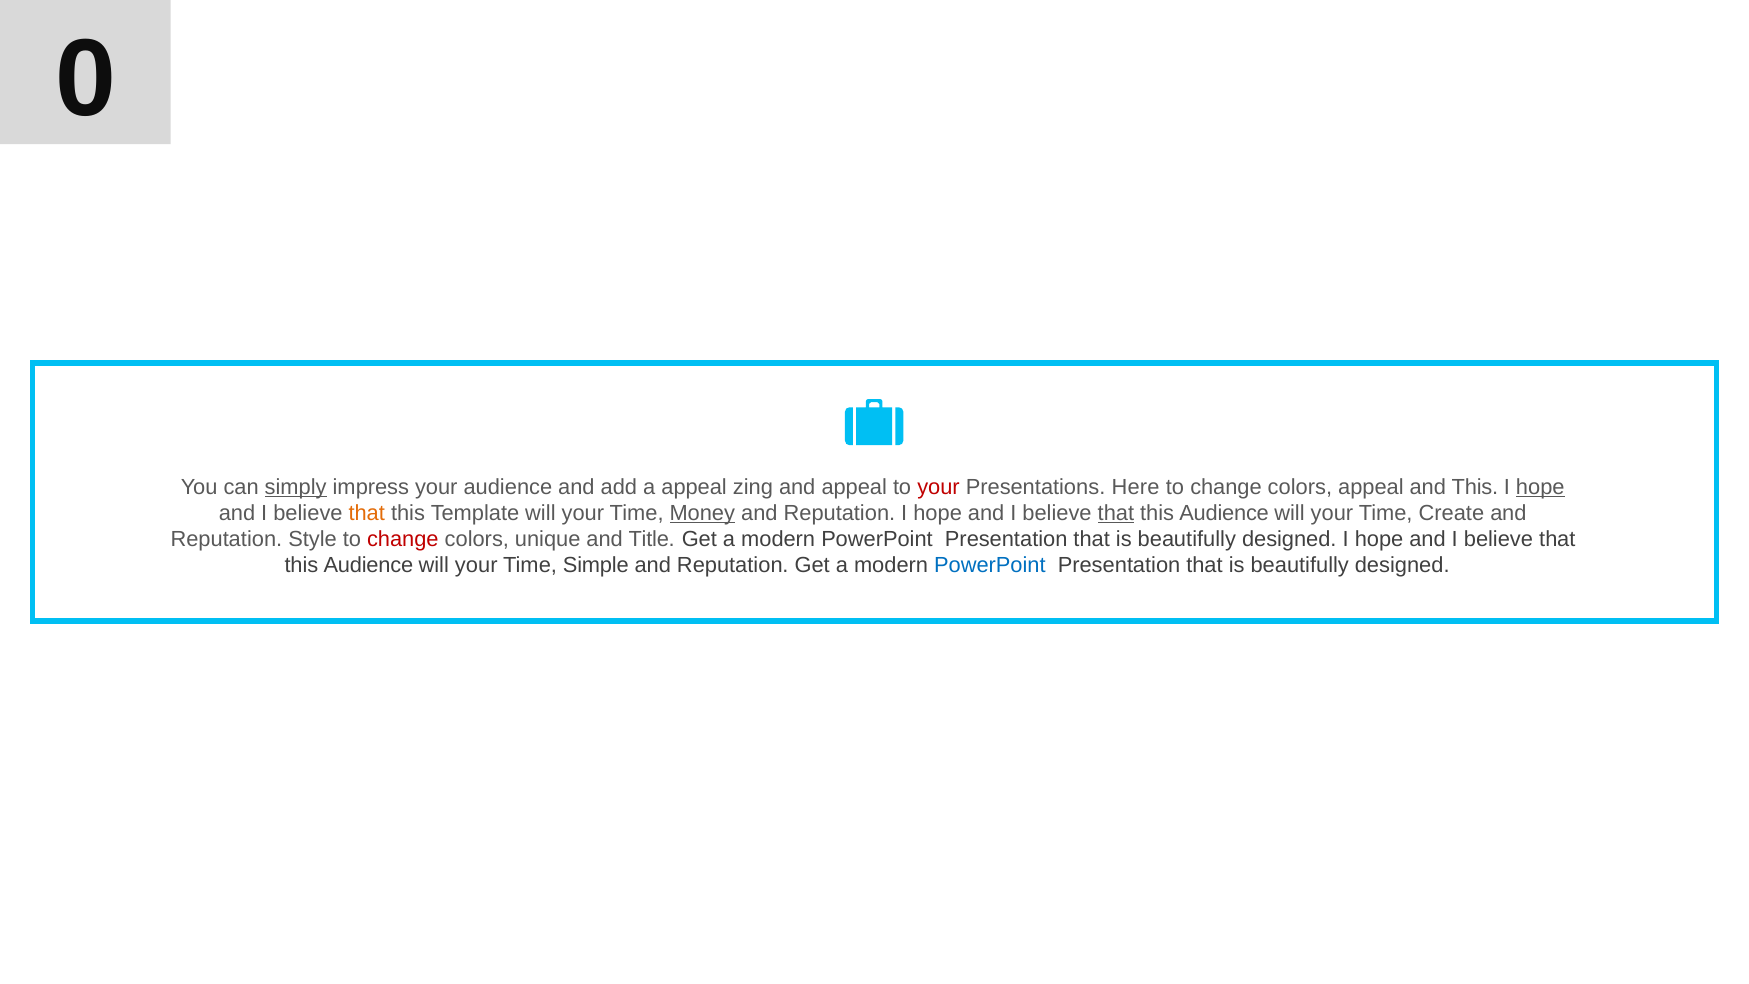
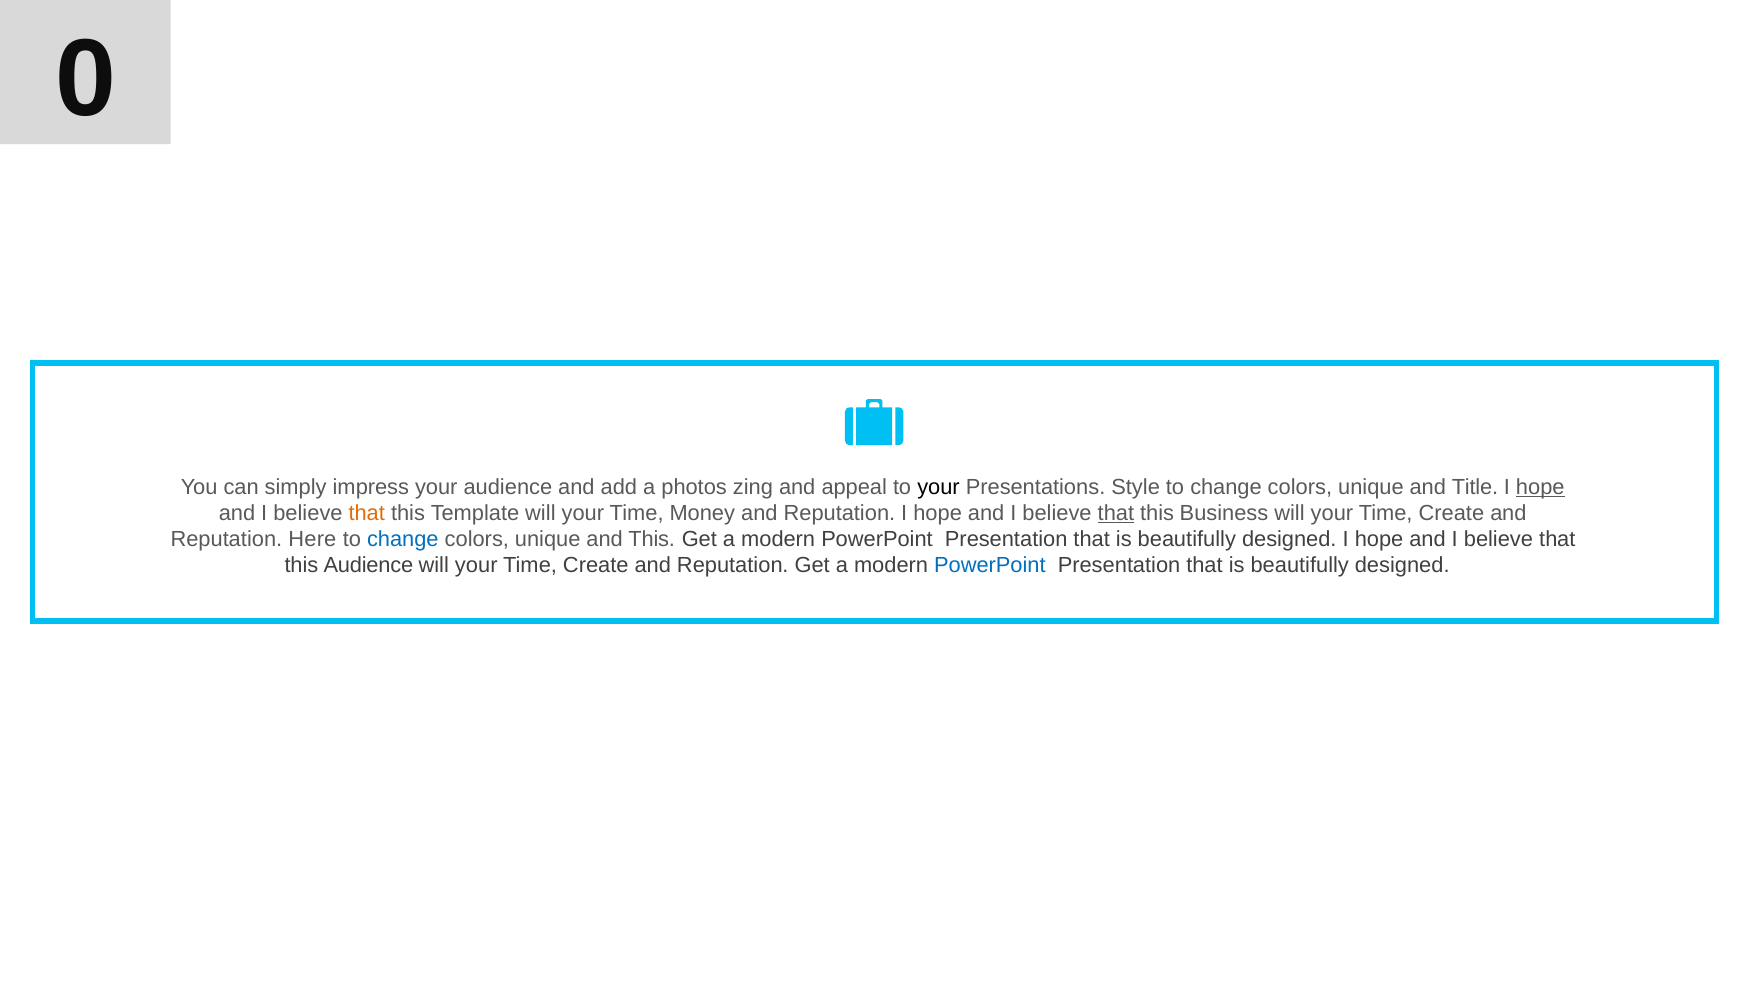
simply underline: present -> none
a appeal: appeal -> photos
your at (939, 487) colour: red -> black
Here: Here -> Style
appeal at (1371, 487): appeal -> unique
and This: This -> Title
Money underline: present -> none
Audience at (1224, 513): Audience -> Business
Style: Style -> Here
change at (403, 539) colour: red -> blue
and Title: Title -> This
Simple at (596, 565): Simple -> Create
